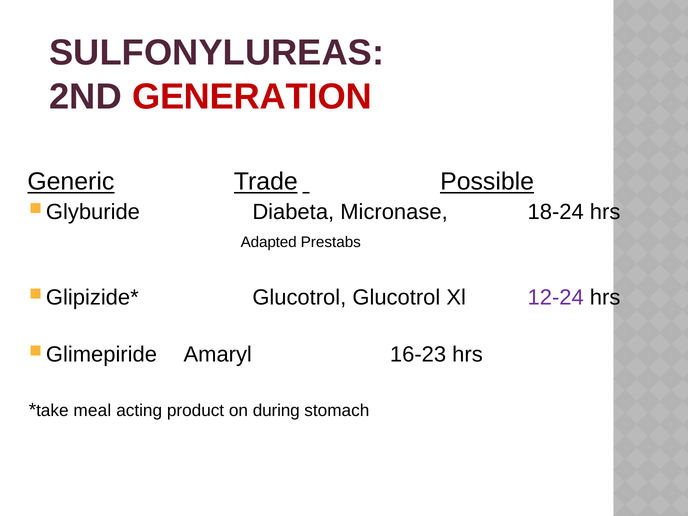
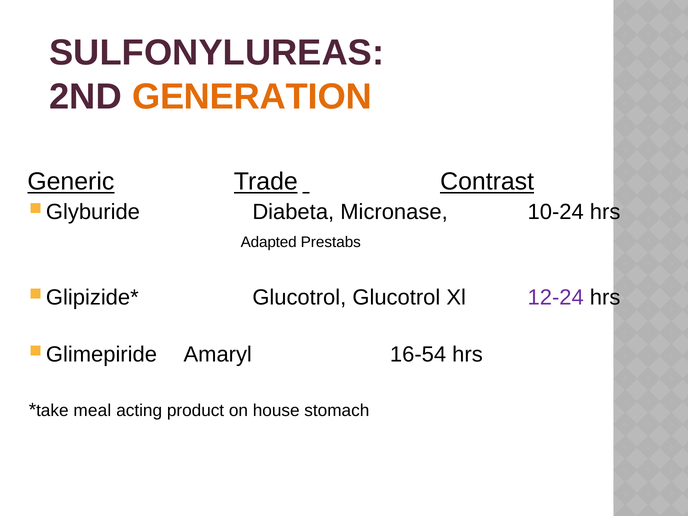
GENERATION colour: red -> orange
Possible: Possible -> Contrast
18-24: 18-24 -> 10-24
16-23: 16-23 -> 16-54
during: during -> house
